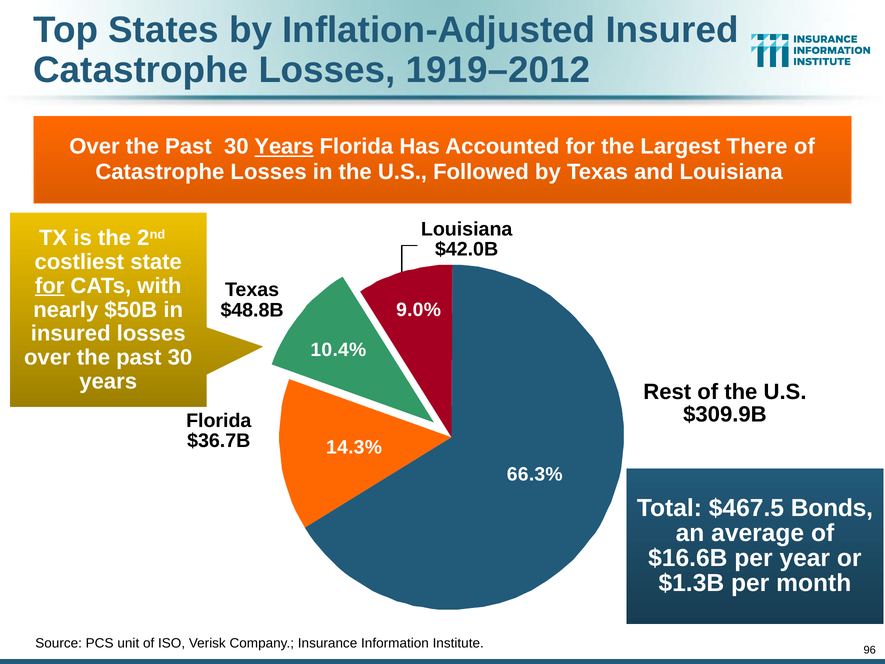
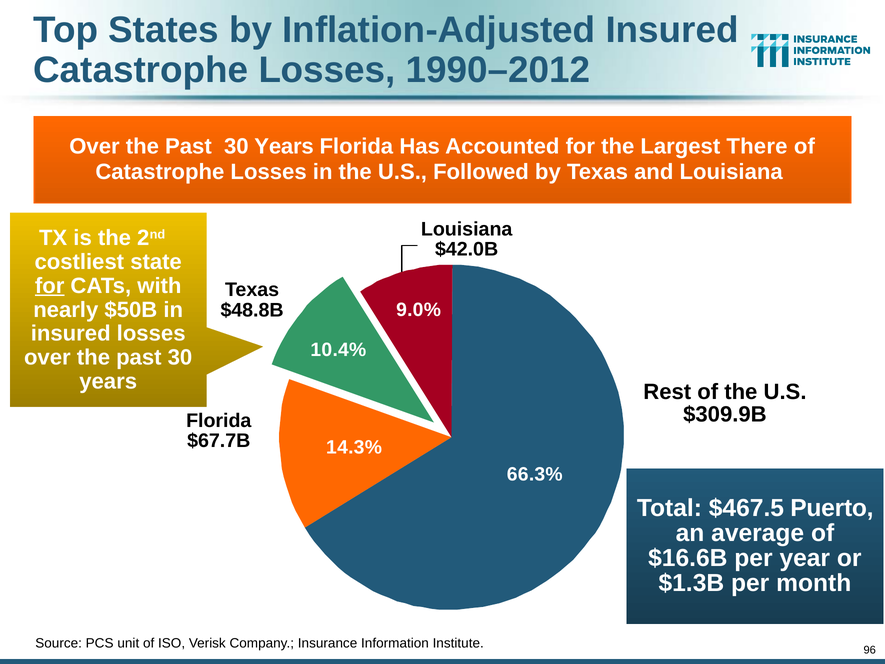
1919–2012: 1919–2012 -> 1990–2012
Years at (284, 147) underline: present -> none
$36.7B: $36.7B -> $67.7B
Bonds: Bonds -> Puerto
